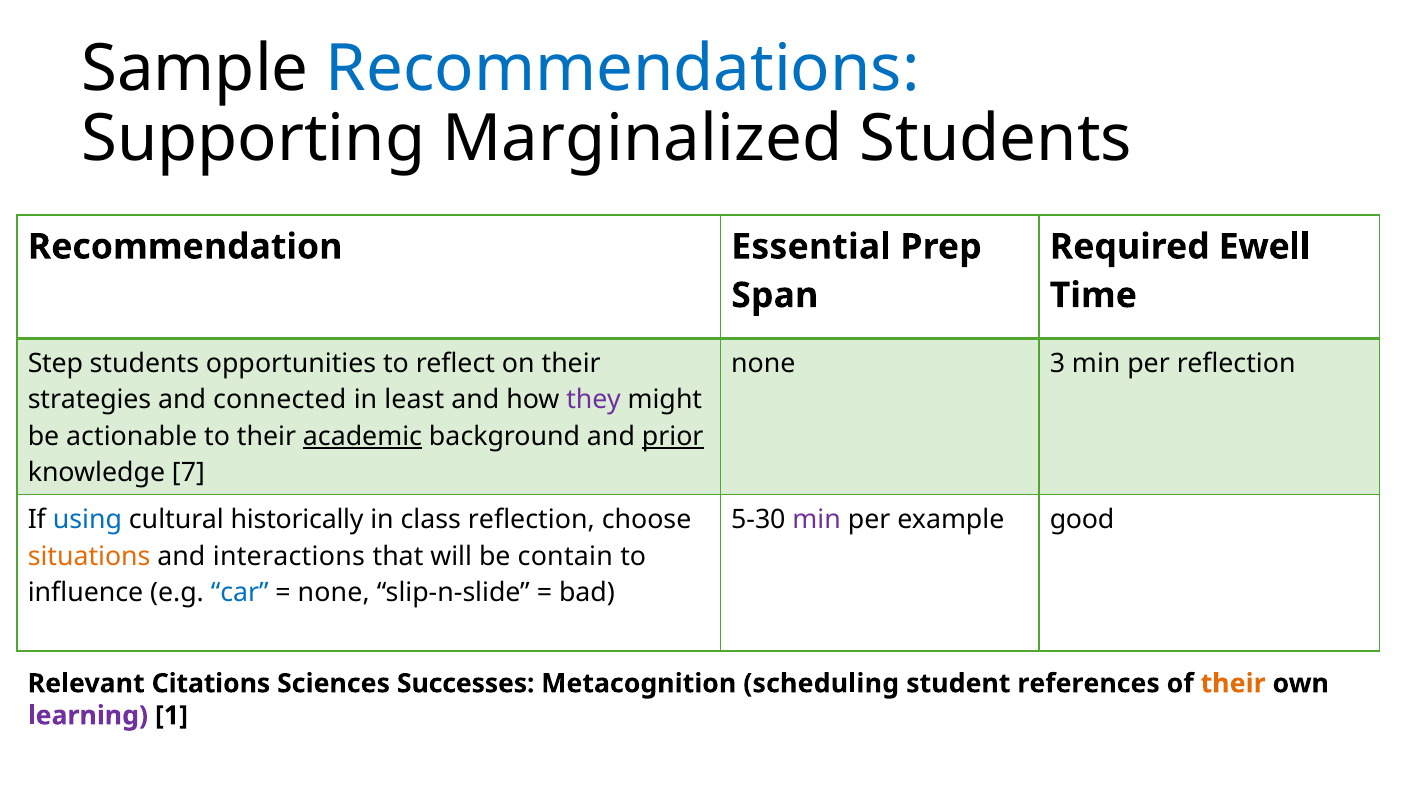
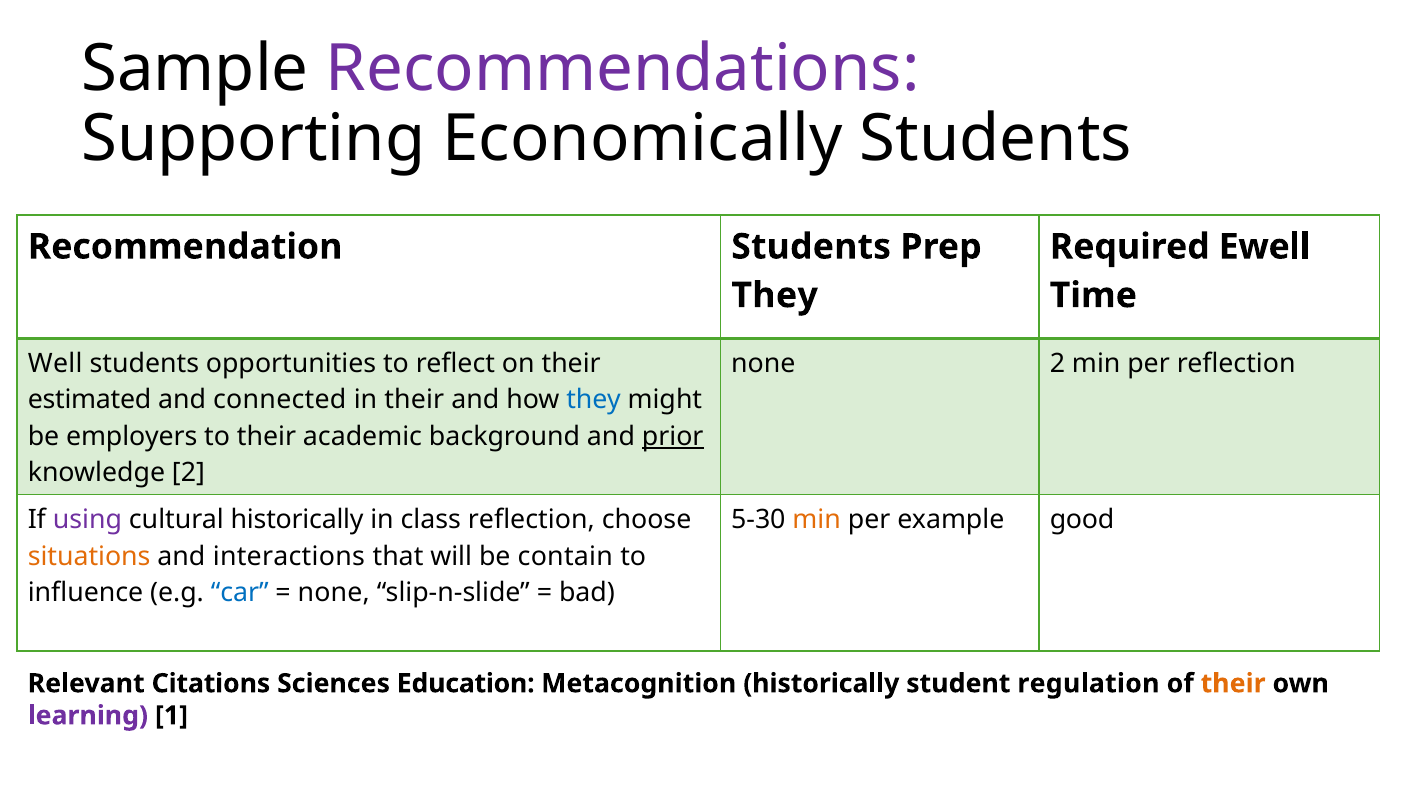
Recommendations colour: blue -> purple
Marginalized: Marginalized -> Economically
Recommendation Essential: Essential -> Students
Span at (775, 295): Span -> They
Step: Step -> Well
none 3: 3 -> 2
strategies: strategies -> estimated
in least: least -> their
they at (594, 400) colour: purple -> blue
actionable: actionable -> employers
academic underline: present -> none
knowledge 7: 7 -> 2
using colour: blue -> purple
min at (817, 520) colour: purple -> orange
Successes: Successes -> Education
Metacognition scheduling: scheduling -> historically
references: references -> regulation
